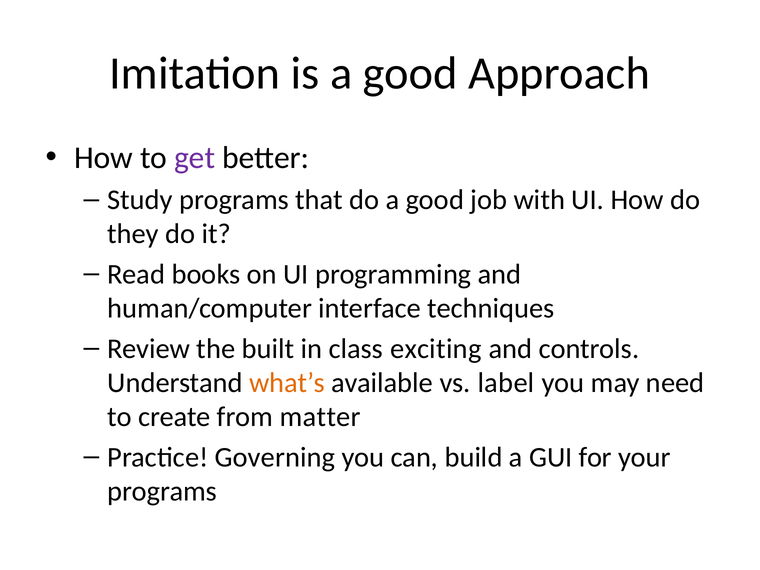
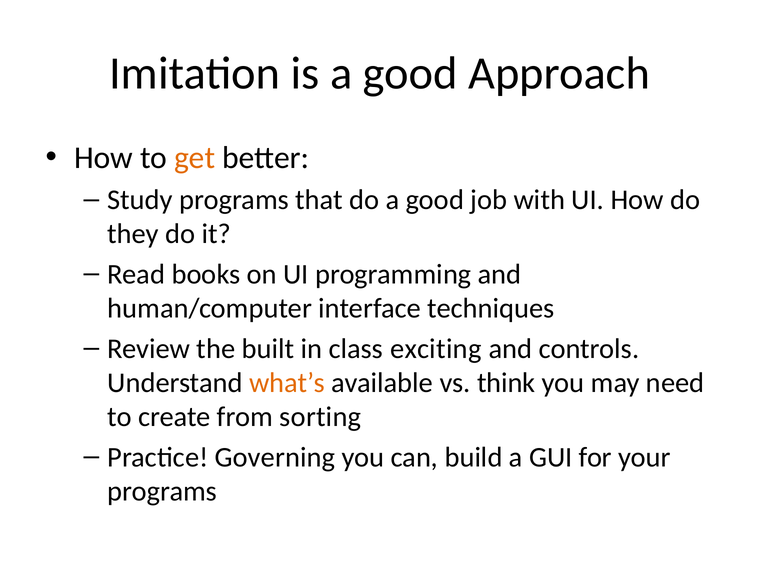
get colour: purple -> orange
label: label -> think
matter: matter -> sorting
